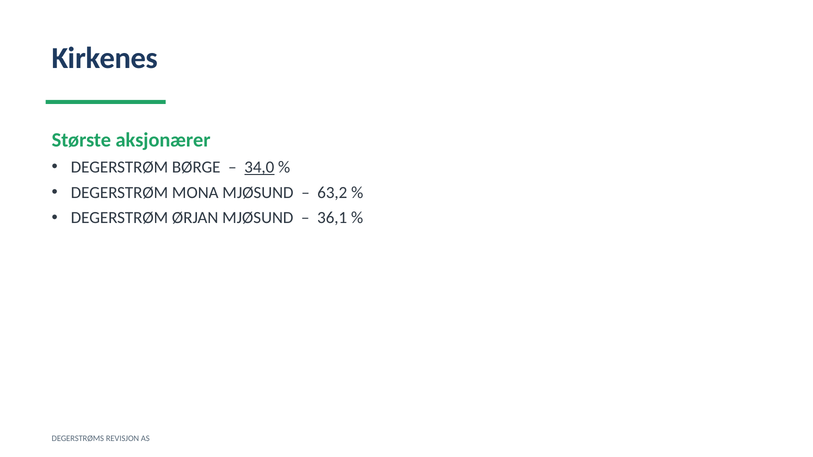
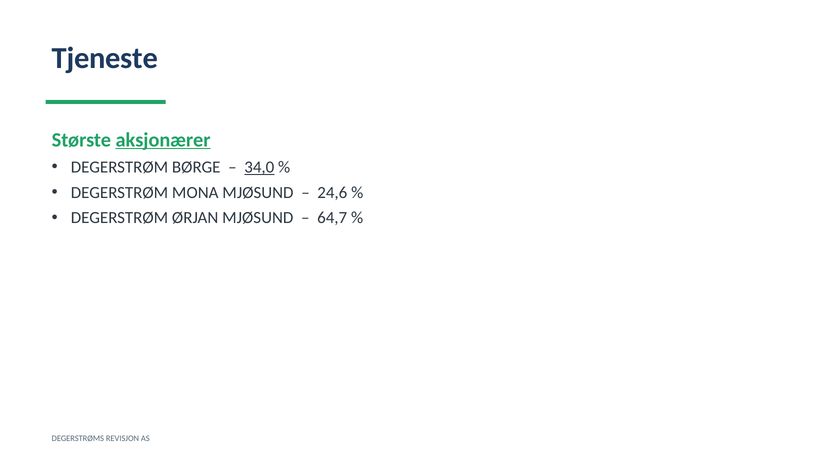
Kirkenes: Kirkenes -> Tjeneste
aksjonærer underline: none -> present
63,2: 63,2 -> 24,6
36,1: 36,1 -> 64,7
